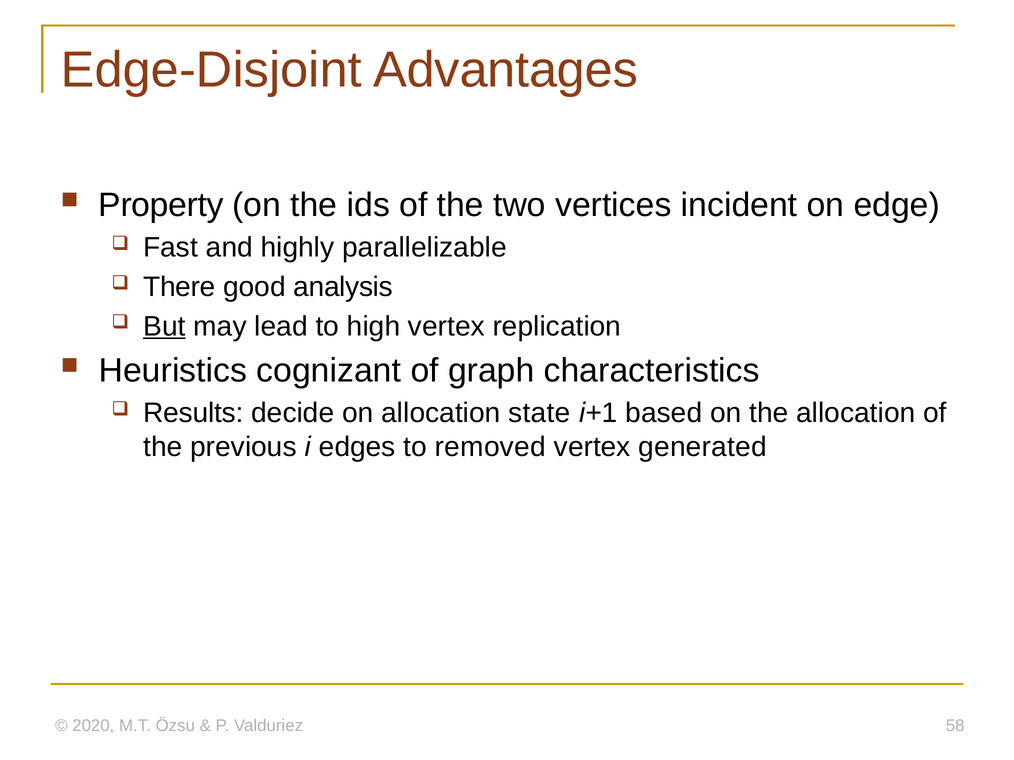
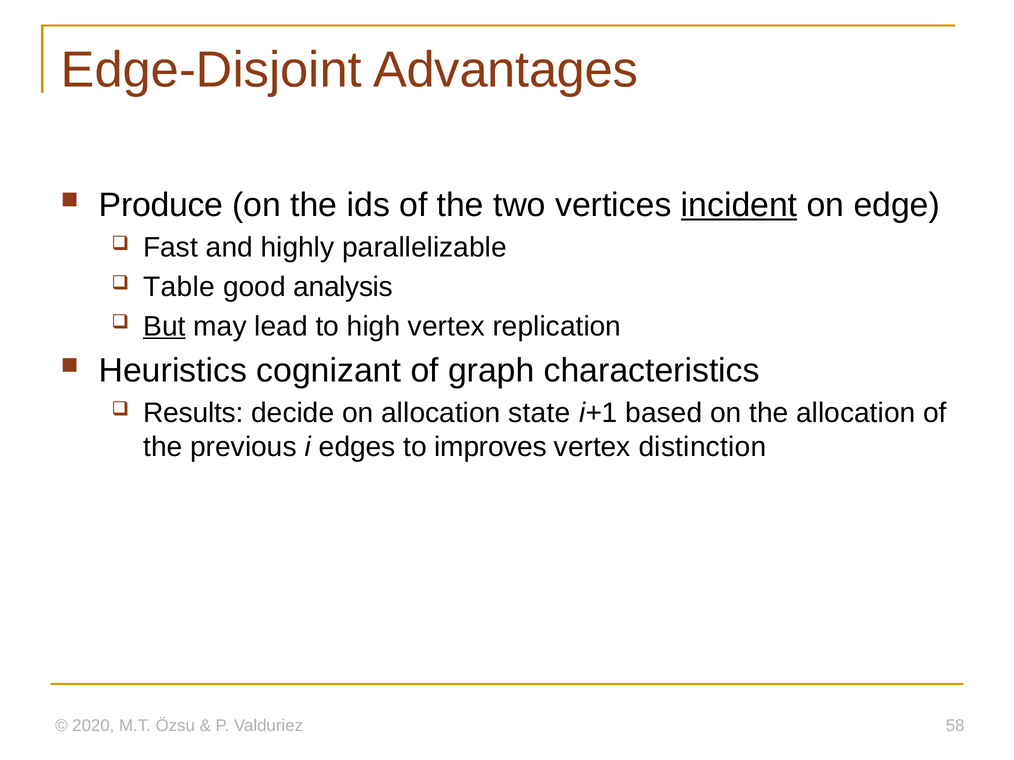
Property: Property -> Produce
incident underline: none -> present
There: There -> Table
removed: removed -> improves
generated: generated -> distinction
